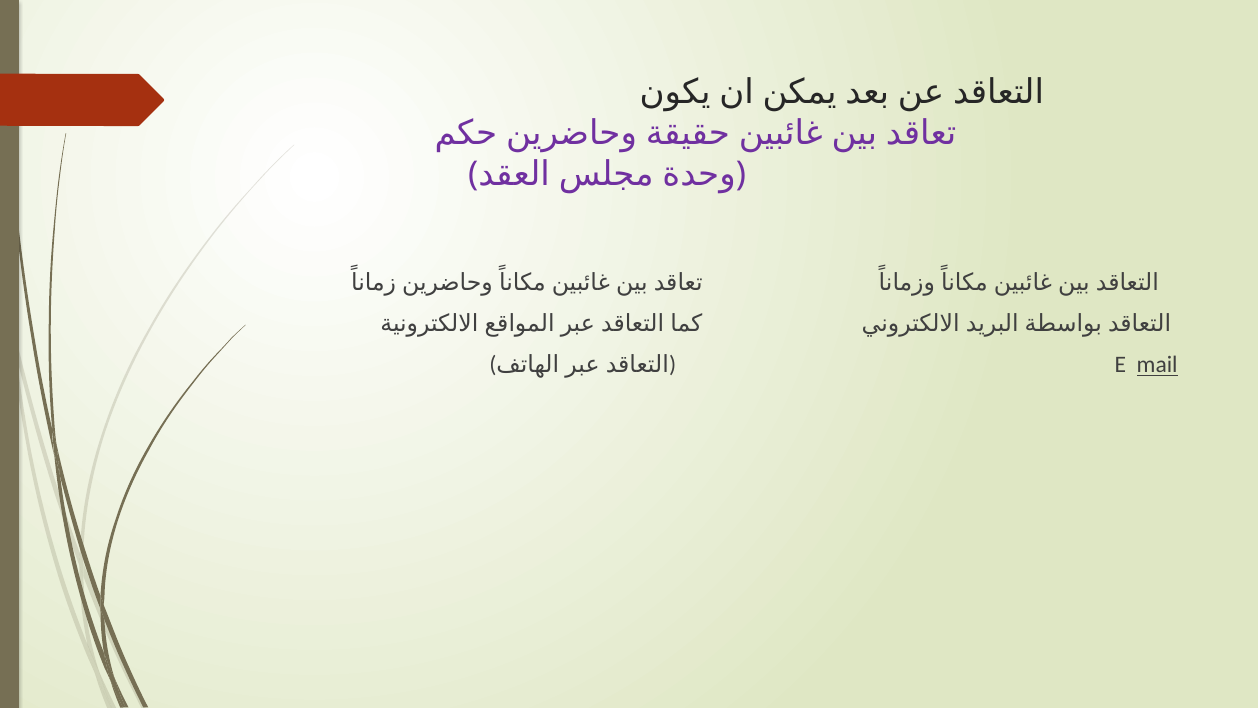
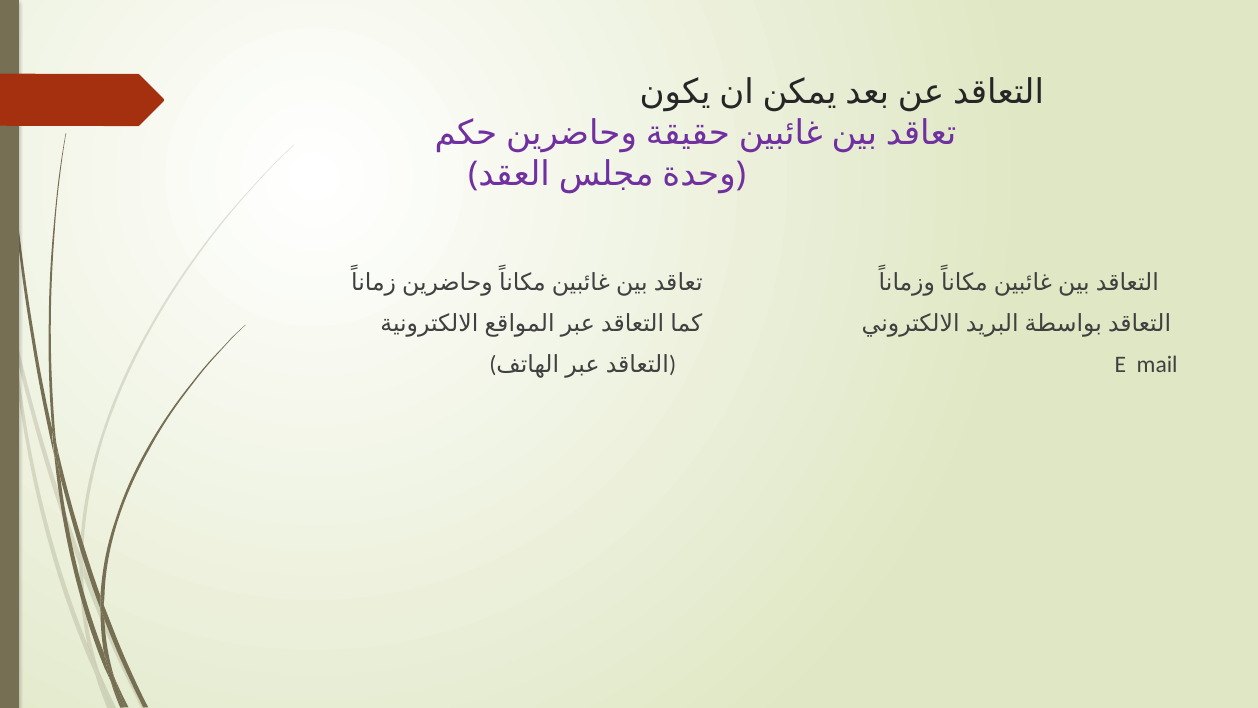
mail underline: present -> none
